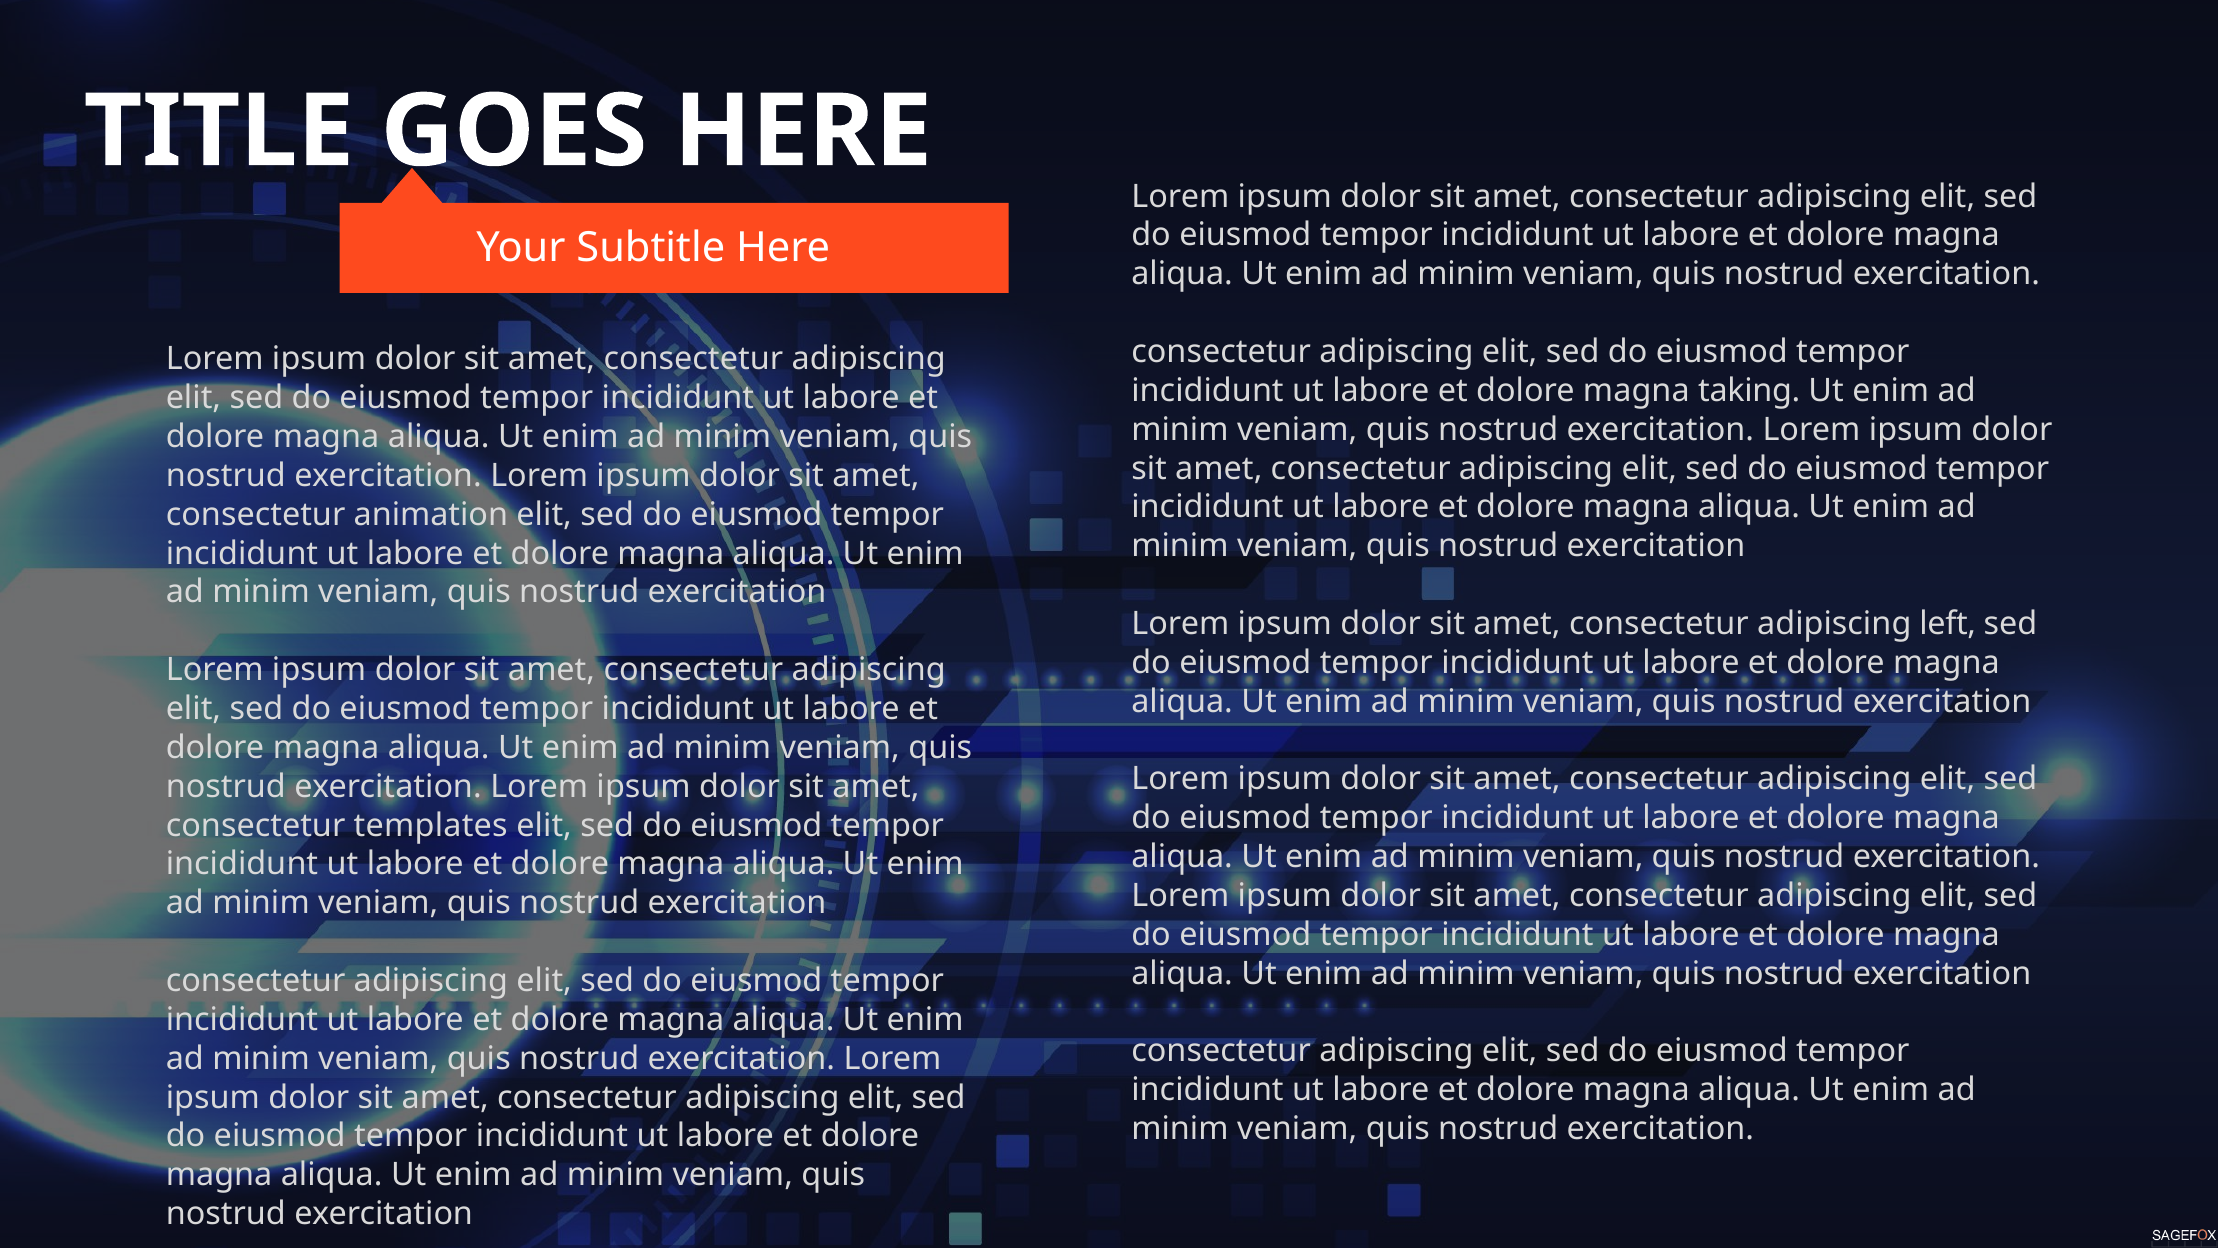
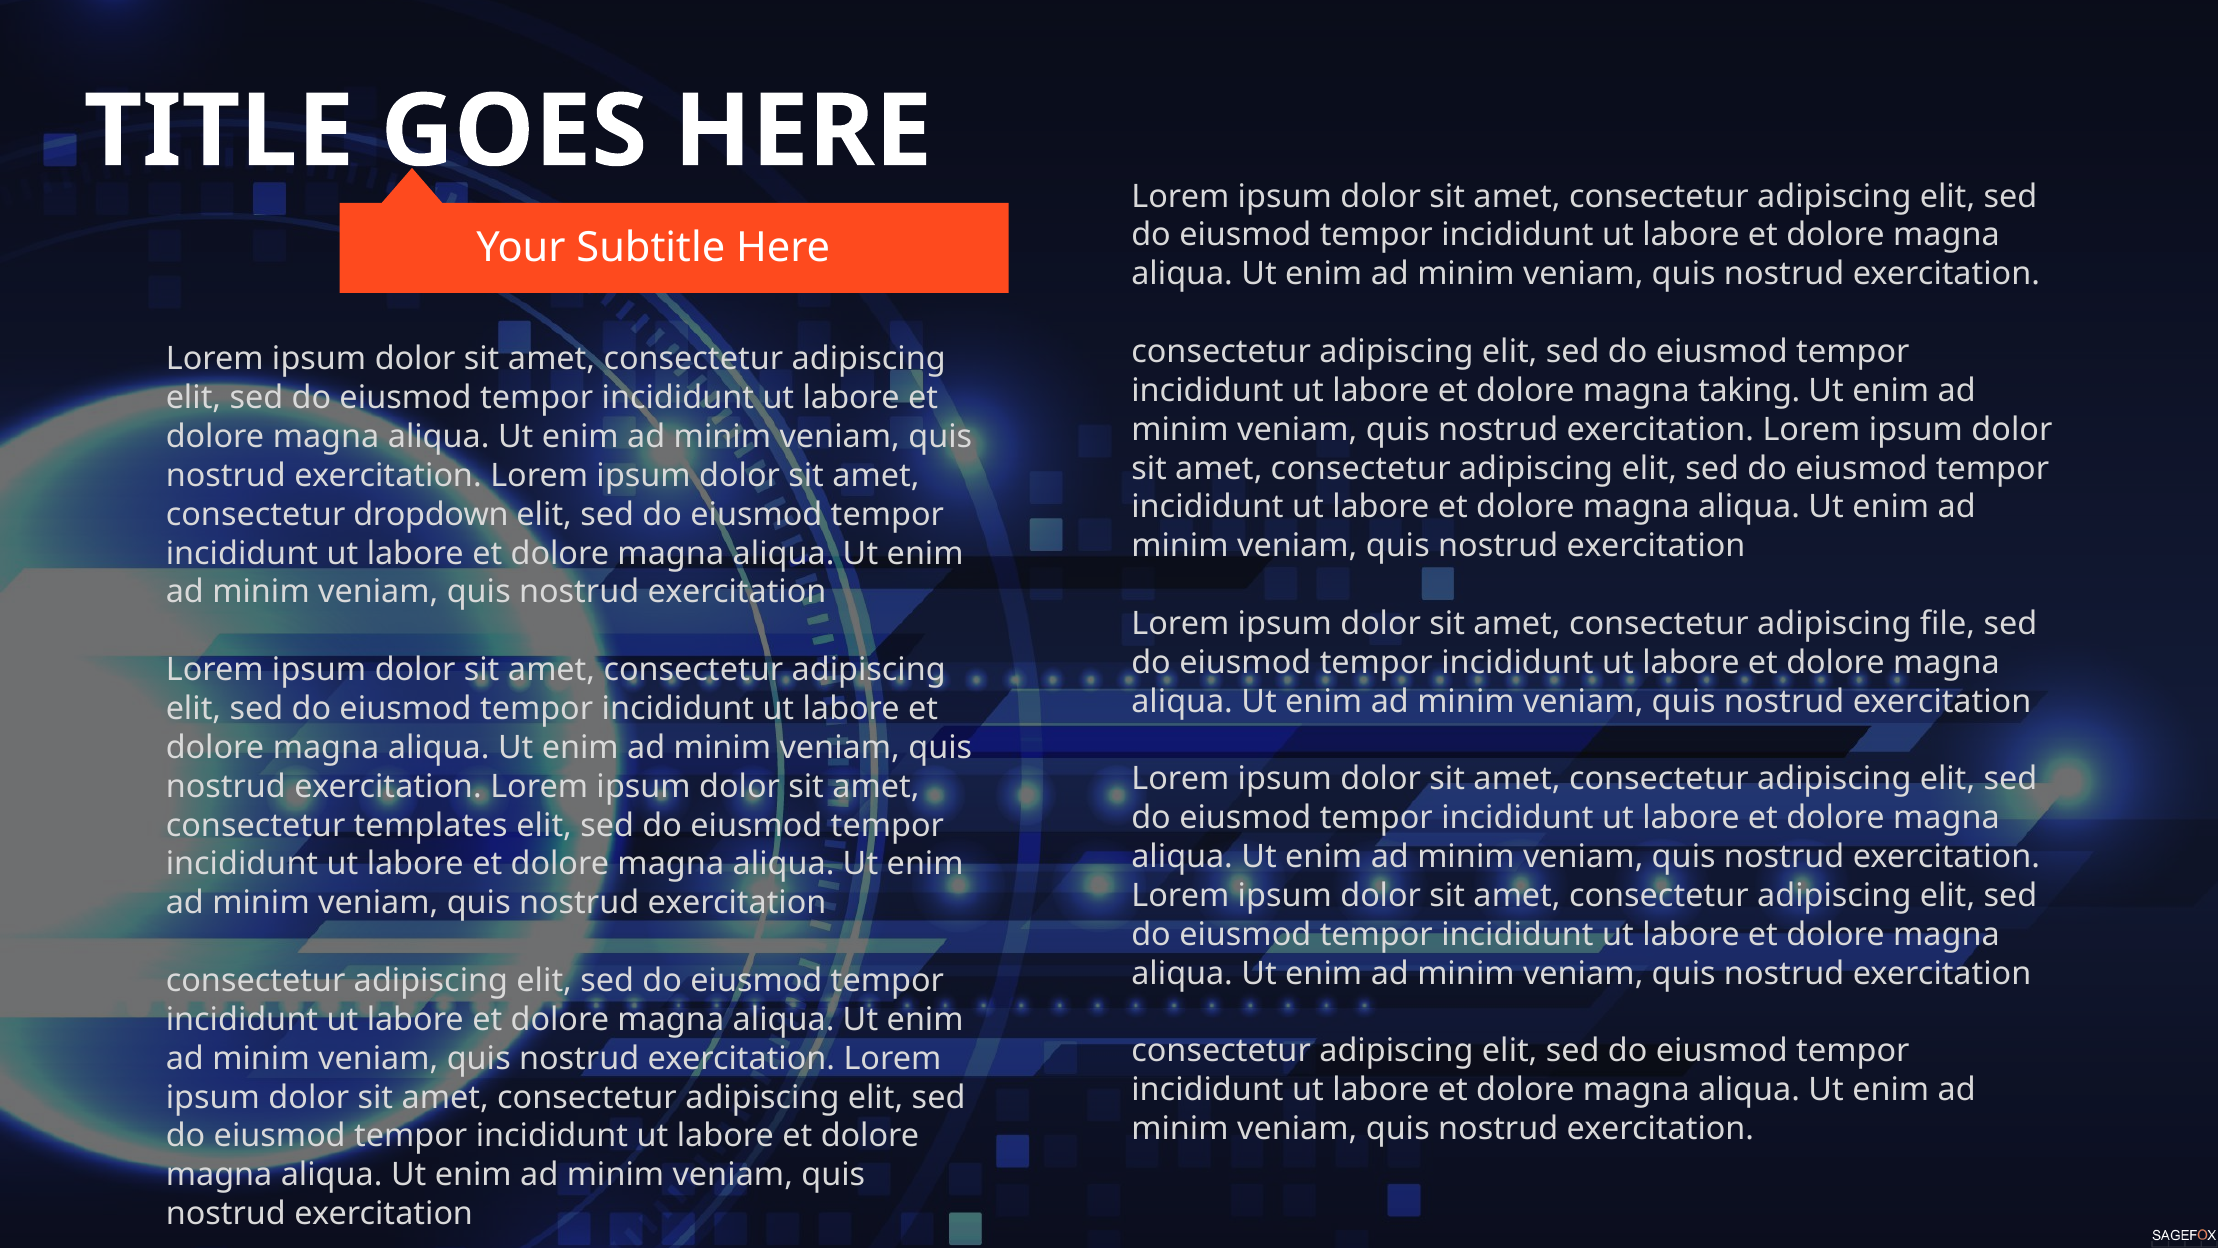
animation: animation -> dropdown
left: left -> file
